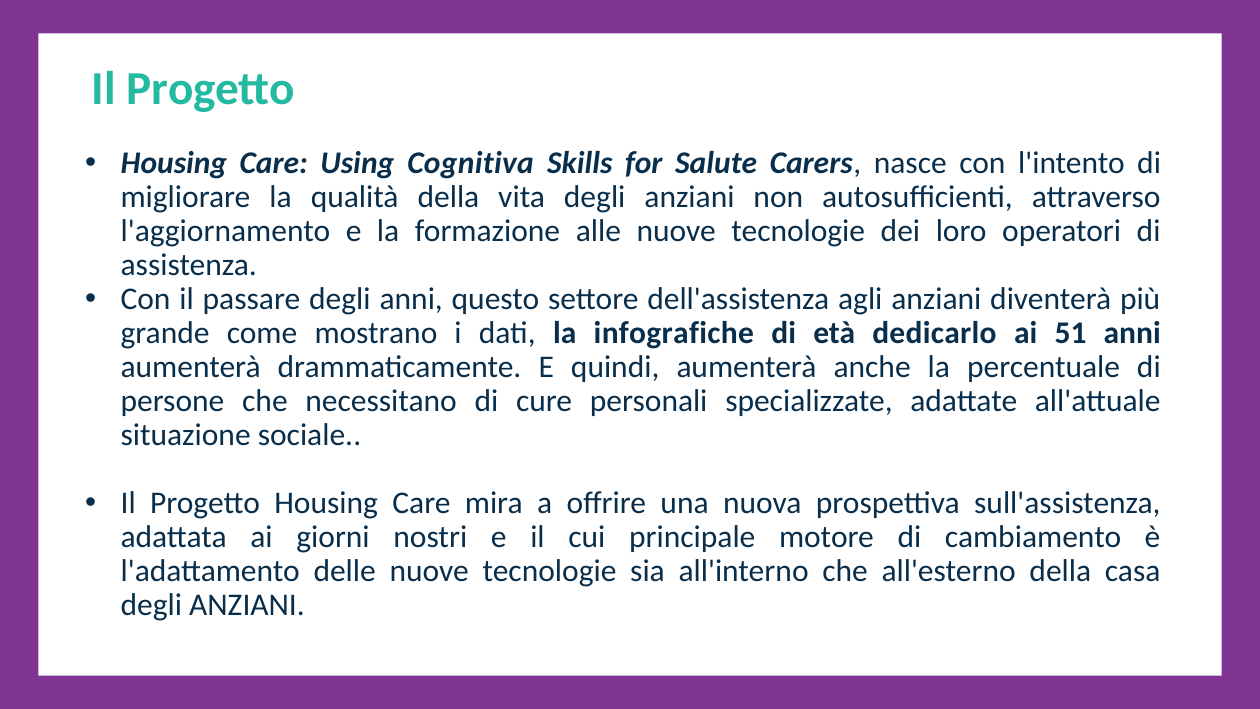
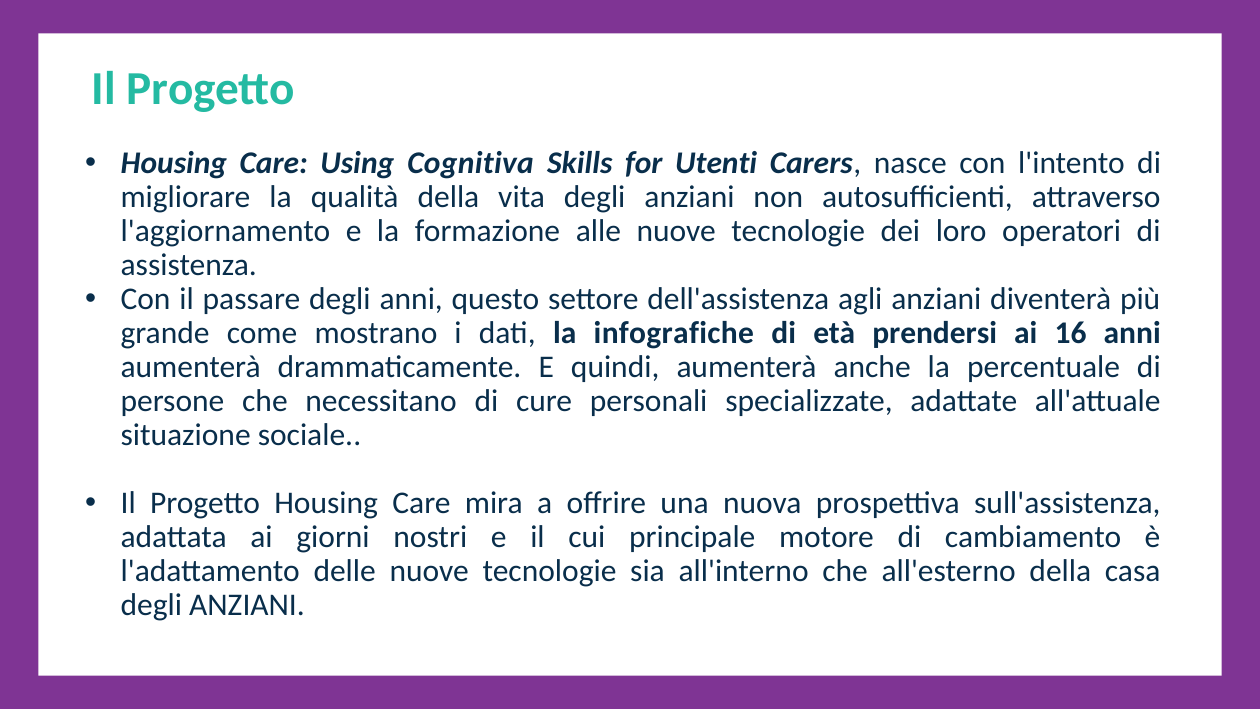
Salute: Salute -> Utenti
dedicarlo: dedicarlo -> prendersi
51: 51 -> 16
